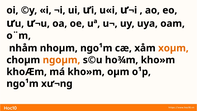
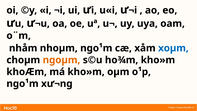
xoµm colour: orange -> blue
